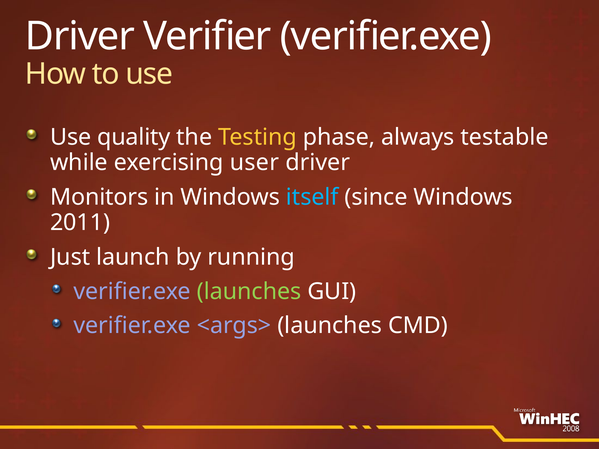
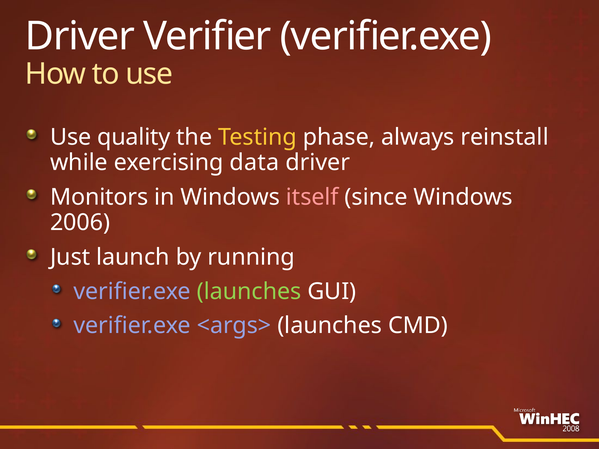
testable: testable -> reinstall
user: user -> data
itself colour: light blue -> pink
2011: 2011 -> 2006
